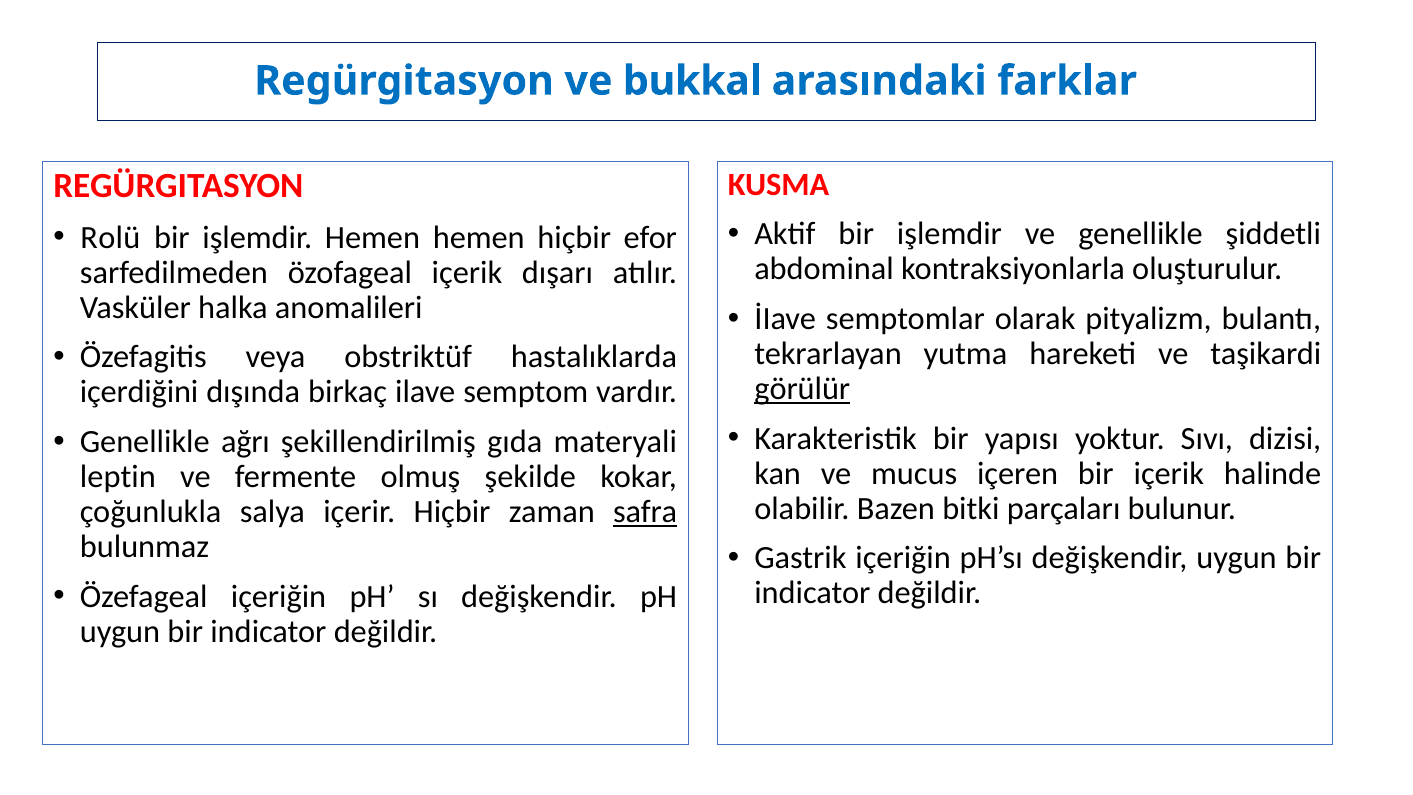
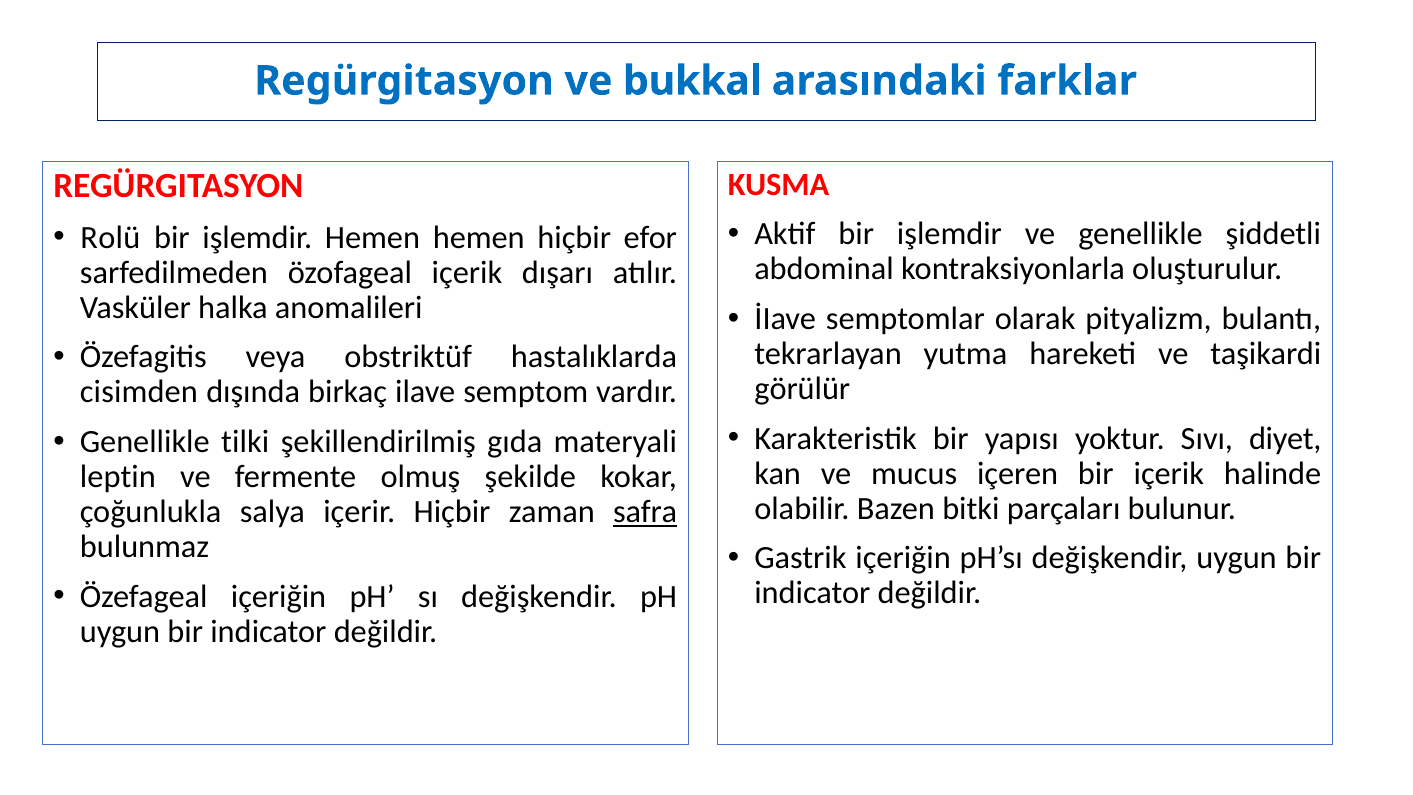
görülür underline: present -> none
içerdiğini: içerdiğini -> cisimden
dizisi: dizisi -> diyet
ağrı: ağrı -> tilki
